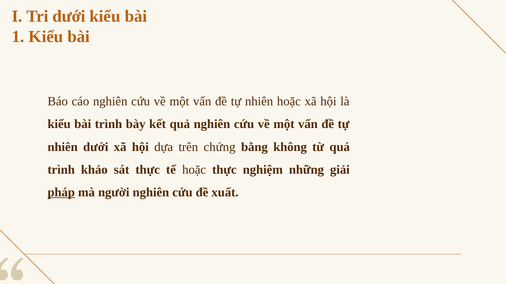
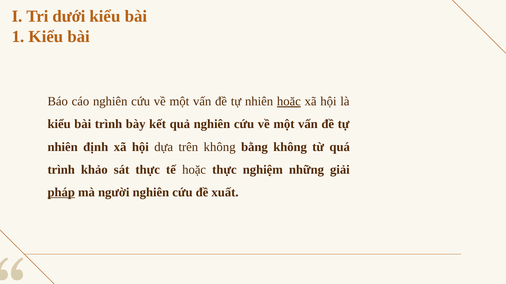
hoặc at (289, 102) underline: none -> present
nhiên dưới: dưới -> định
trên chứng: chứng -> không
